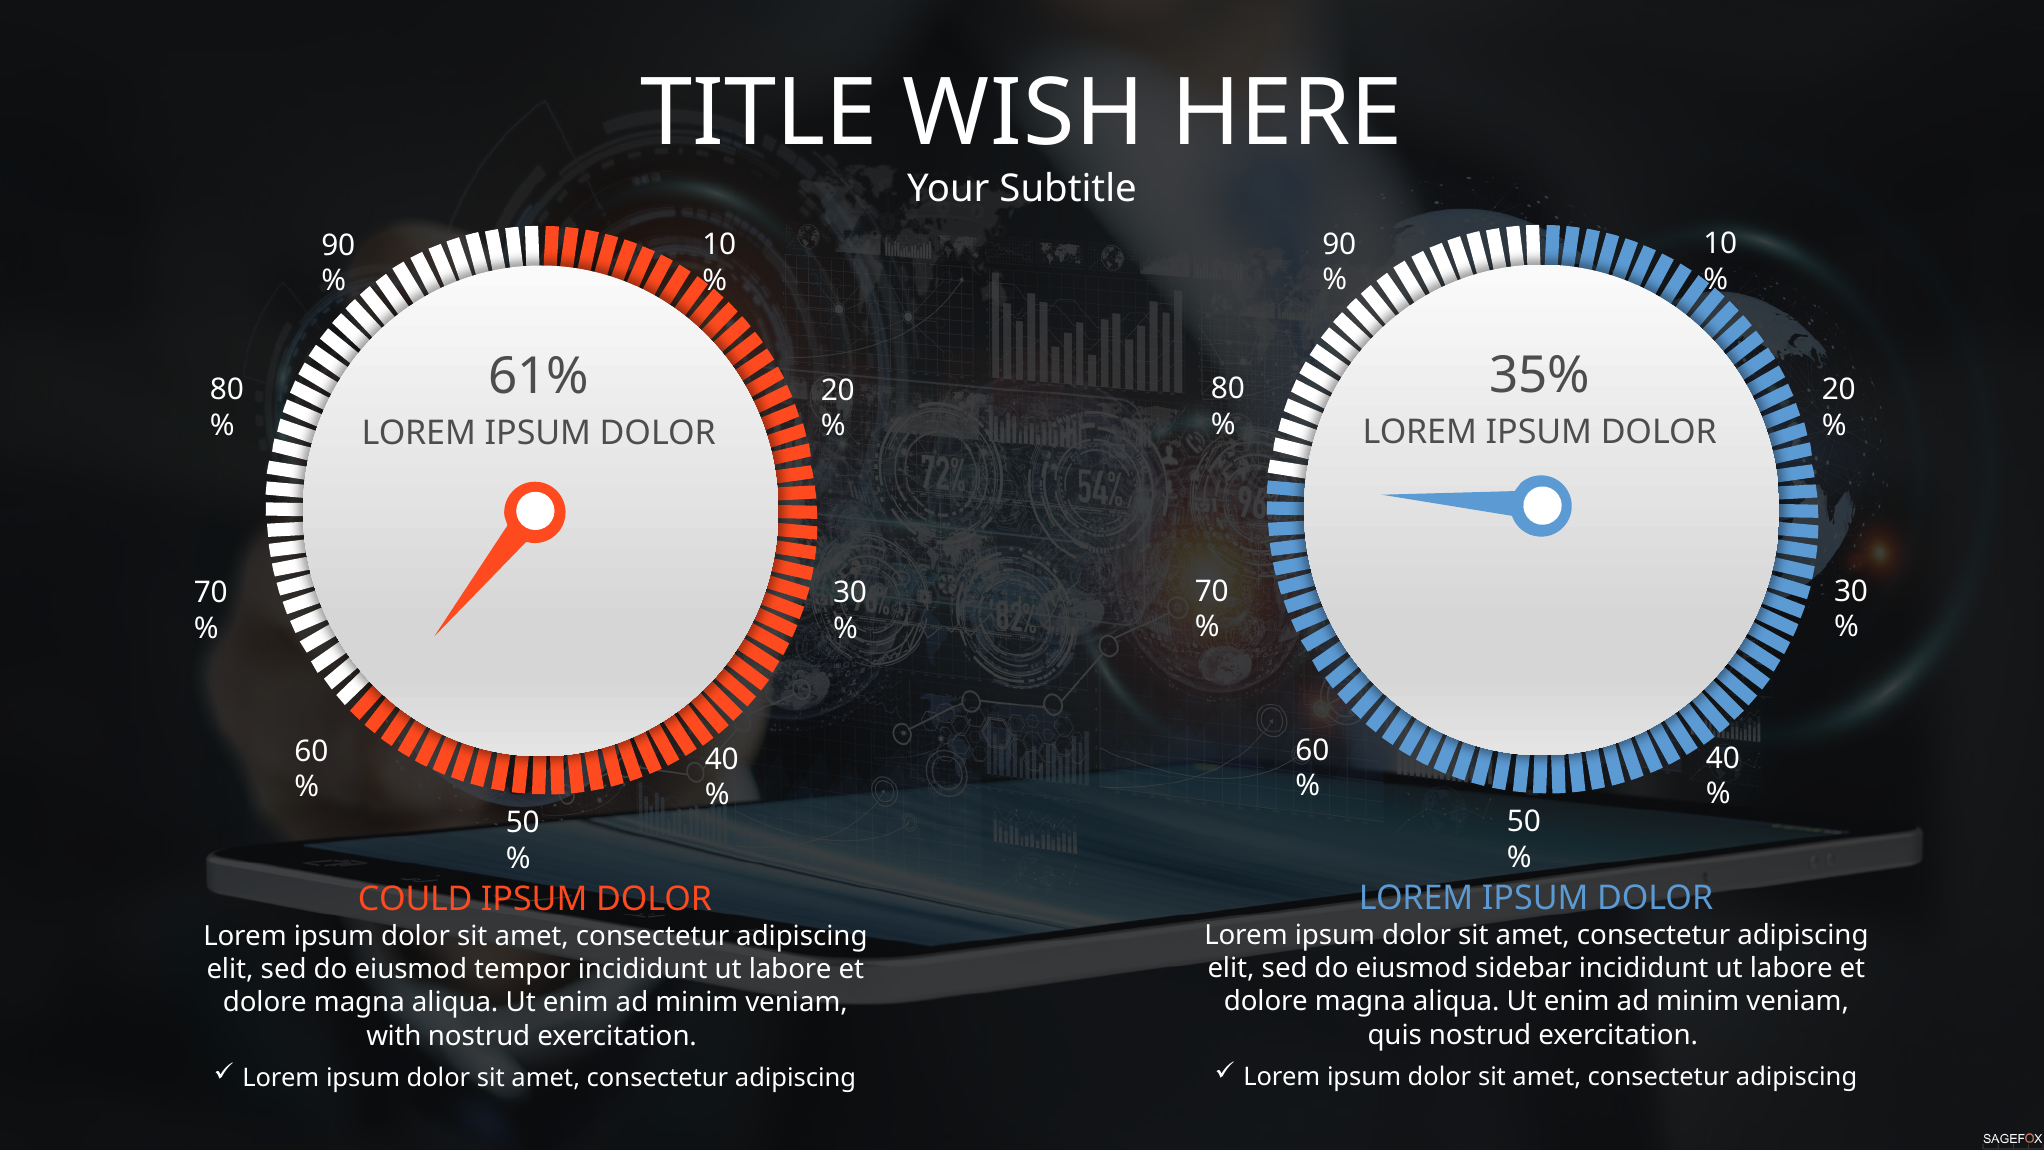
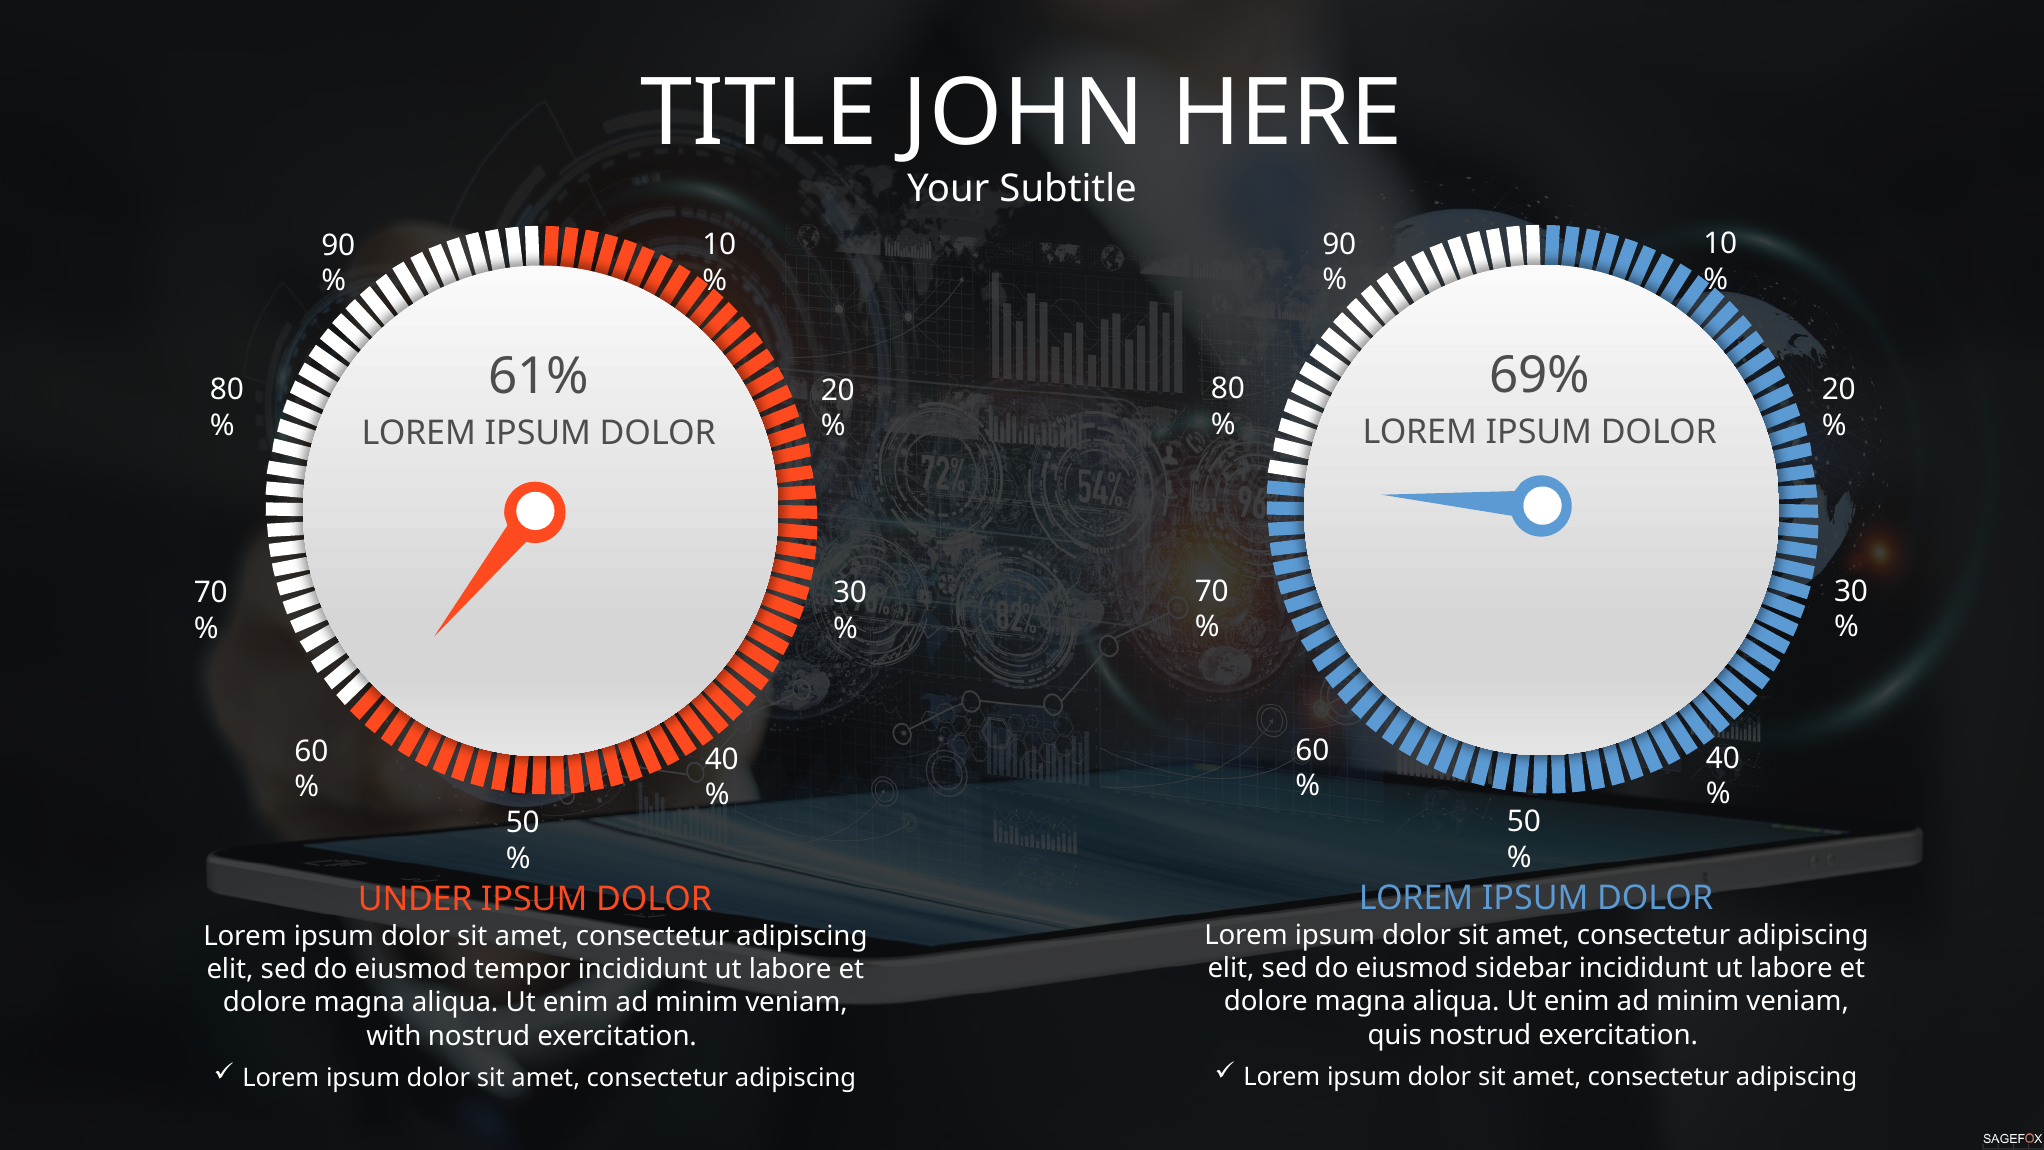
WISH: WISH -> JOHN
35%: 35% -> 69%
COULD: COULD -> UNDER
